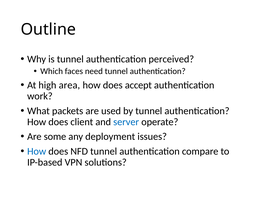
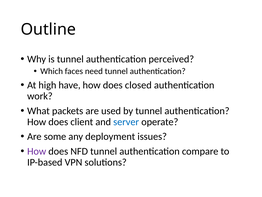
area: area -> have
accept: accept -> closed
How at (37, 151) colour: blue -> purple
